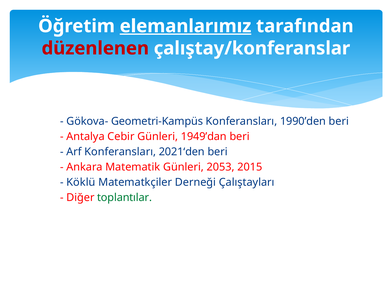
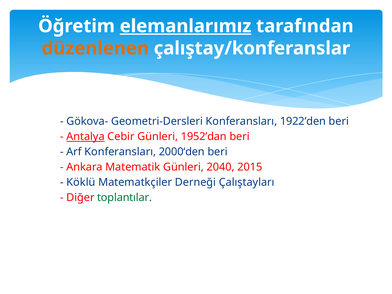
düzenlenen colour: red -> orange
Geometri-Kampüs: Geometri-Kampüs -> Geometri-Dersleri
1990’den: 1990’den -> 1922’den
Antalya underline: none -> present
1949’dan: 1949’dan -> 1952’dan
2021‘den: 2021‘den -> 2000‘den
2053: 2053 -> 2040
